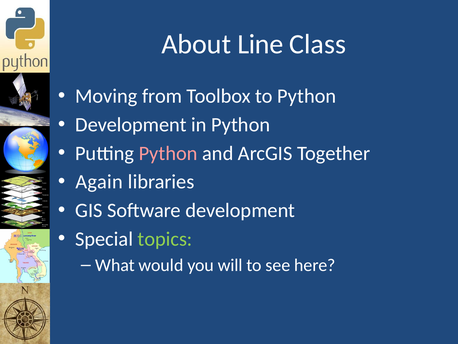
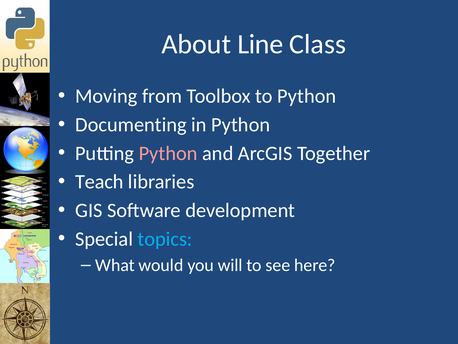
Development at (131, 125): Development -> Documenting
Again: Again -> Teach
topics colour: light green -> light blue
